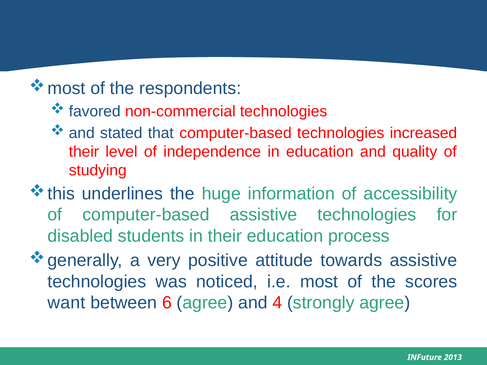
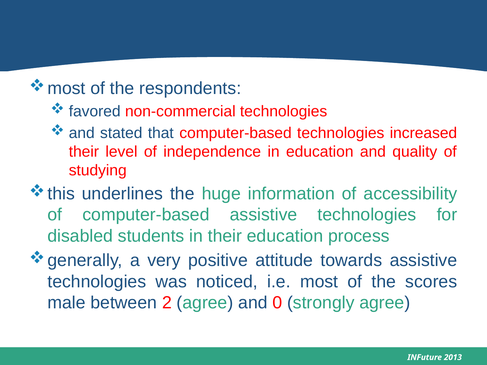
want: want -> male
6: 6 -> 2
4: 4 -> 0
